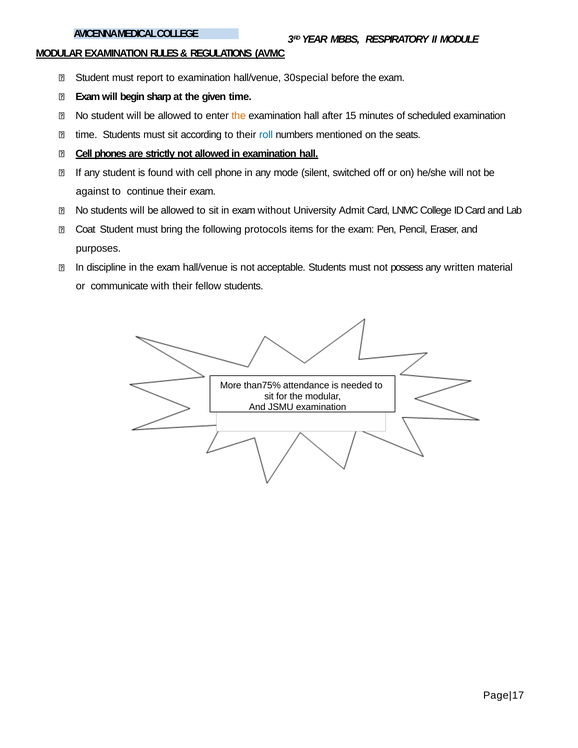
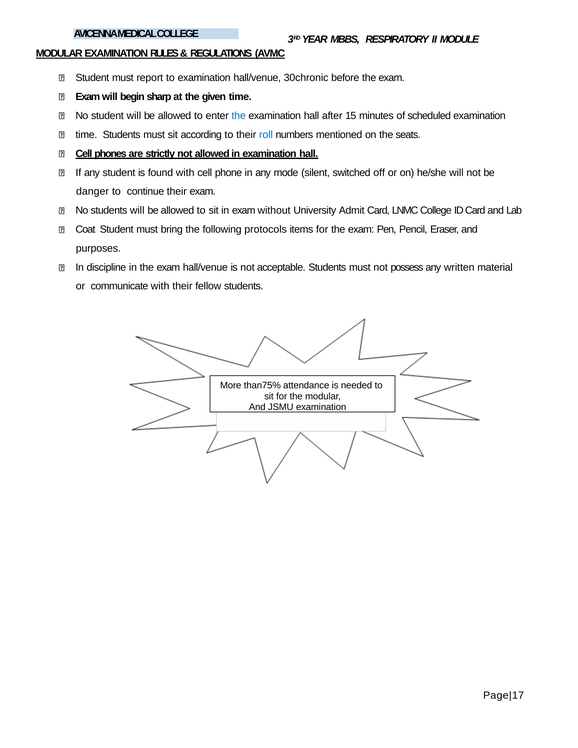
30special: 30special -> 30chronic
the at (239, 116) colour: orange -> blue
against: against -> danger
